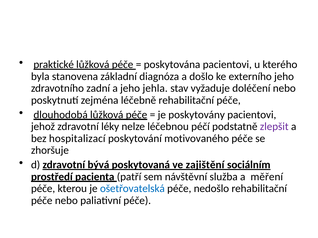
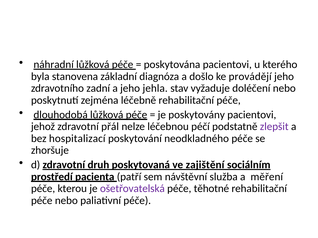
praktické: praktické -> náhradní
externího: externího -> provádějí
léky: léky -> přál
motivovaného: motivovaného -> neodkladného
bývá: bývá -> druh
ošetřovatelská colour: blue -> purple
nedošlo: nedošlo -> těhotné
